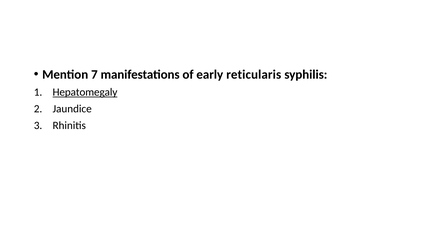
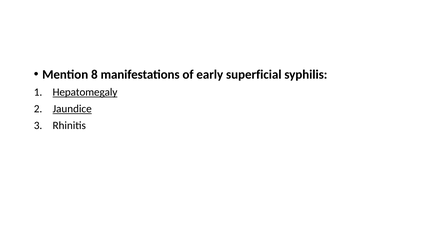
7: 7 -> 8
reticularis: reticularis -> superficial
Jaundice underline: none -> present
